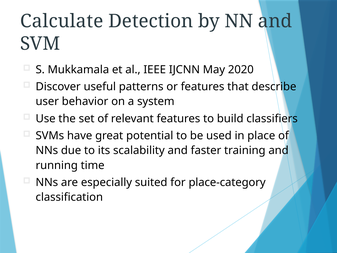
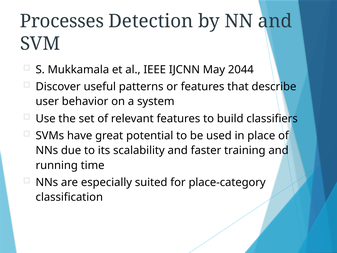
Calculate: Calculate -> Processes
2020: 2020 -> 2044
